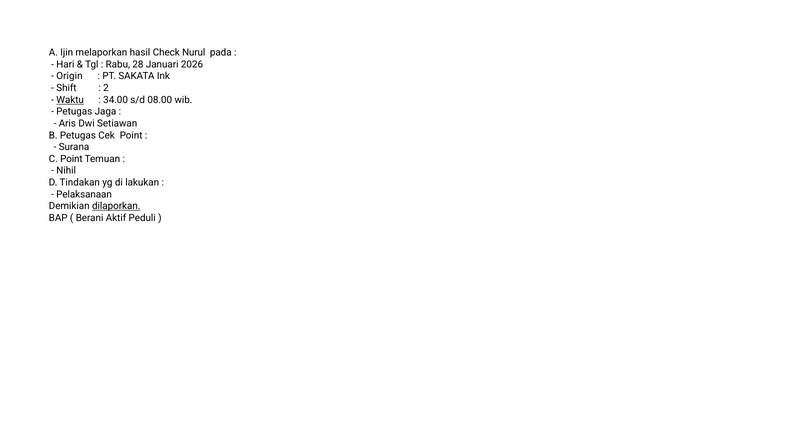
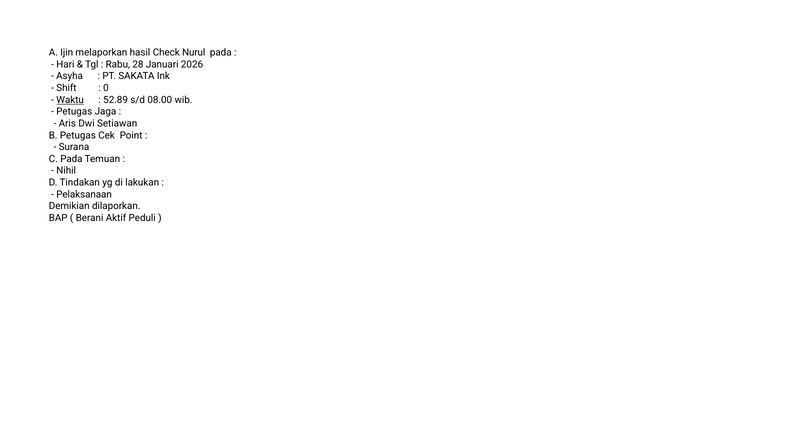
Origin: Origin -> Asyha
2: 2 -> 0
34.00: 34.00 -> 52.89
C Point: Point -> Pada
dilaporkan underline: present -> none
